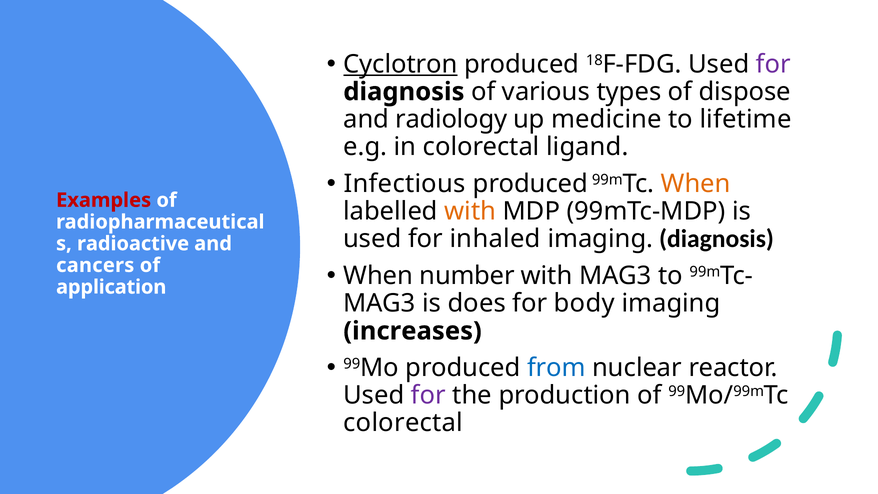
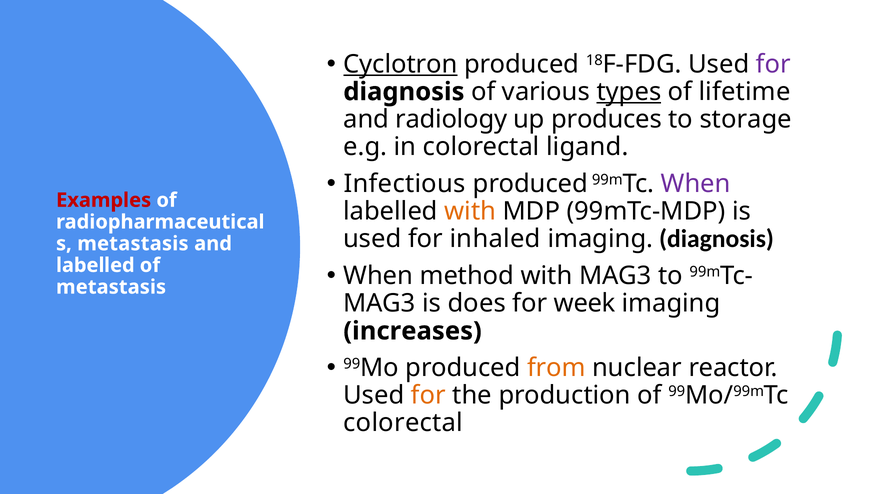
types underline: none -> present
dispose: dispose -> lifetime
medicine: medicine -> produces
lifetime: lifetime -> storage
When at (696, 184) colour: orange -> purple
radioactive at (133, 244): radioactive -> metastasis
cancers at (95, 265): cancers -> labelled
number: number -> method
application at (111, 287): application -> metastasis
body: body -> week
from colour: blue -> orange
for at (428, 395) colour: purple -> orange
